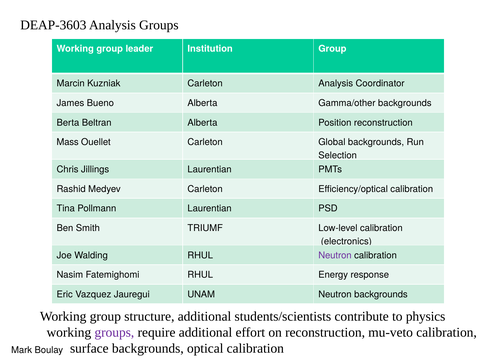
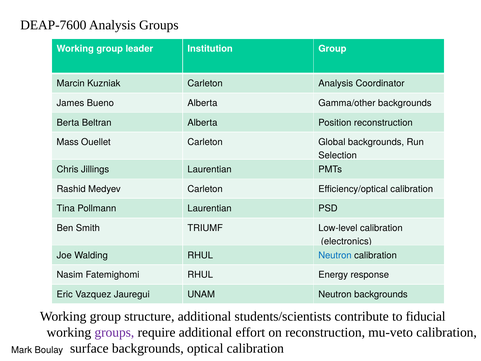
DEAP-3603: DEAP-3603 -> DEAP-7600
Neutron at (335, 255) colour: purple -> blue
physics: physics -> fiducial
